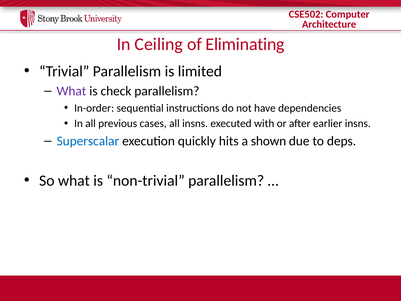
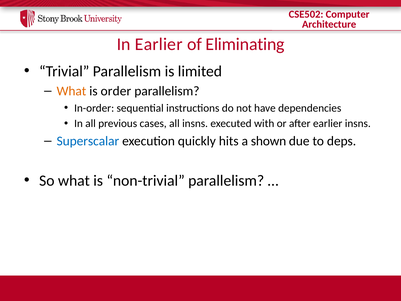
In Ceiling: Ceiling -> Earlier
What at (71, 91) colour: purple -> orange
check: check -> order
